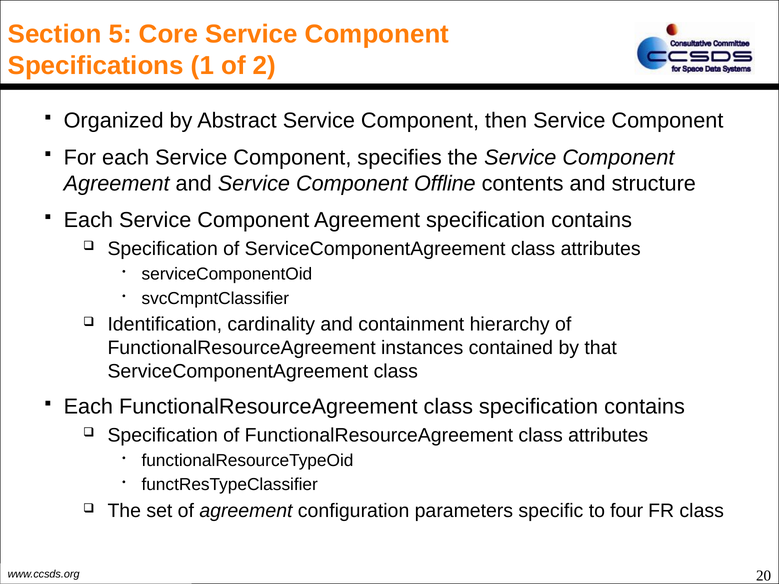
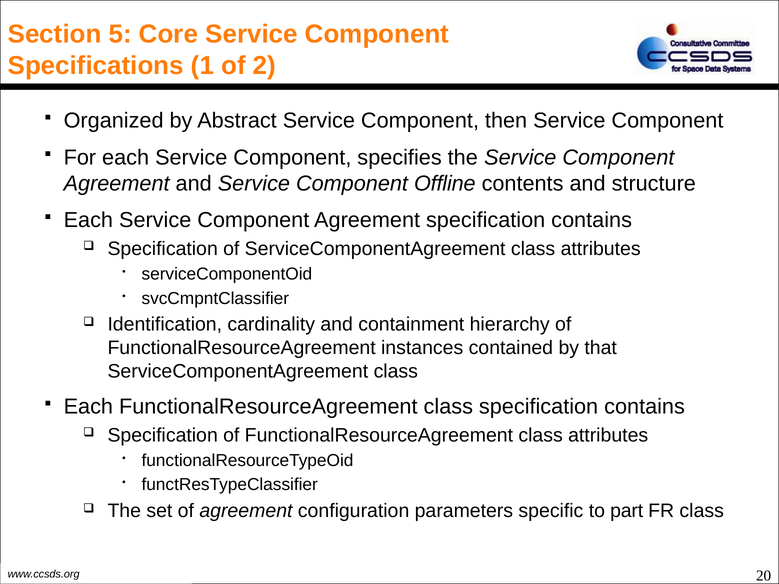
four: four -> part
